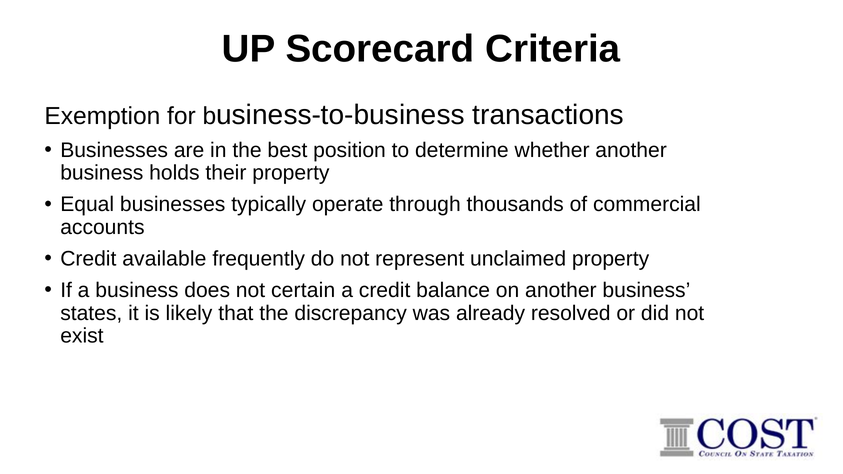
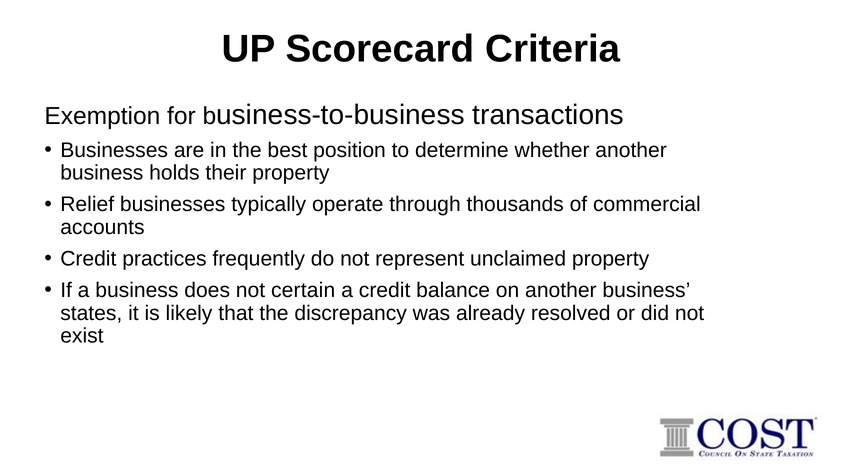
Equal: Equal -> Relief
available: available -> practices
